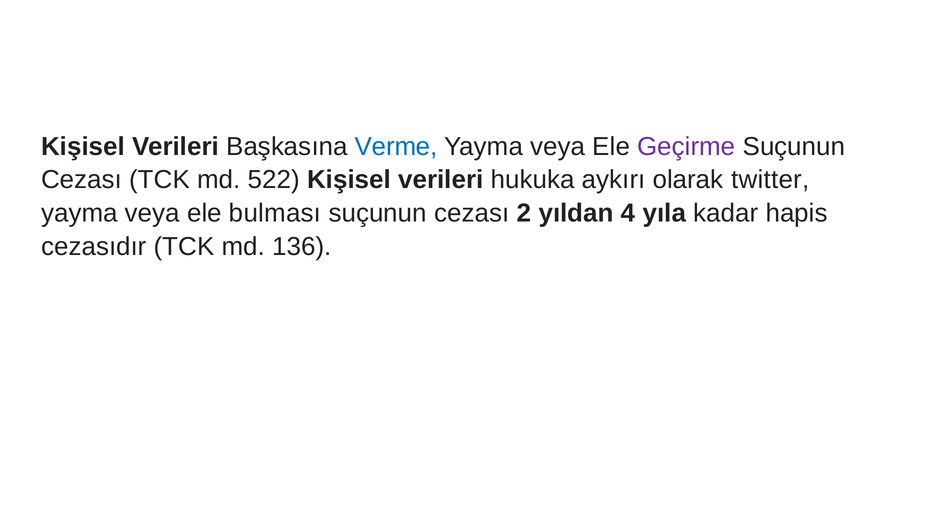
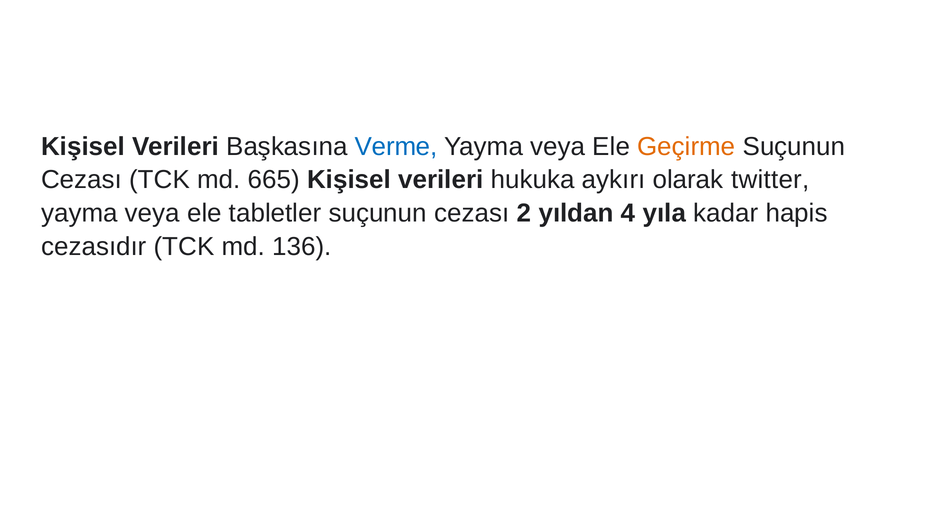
Geçirme colour: purple -> orange
522: 522 -> 665
bulması: bulması -> tabletler
